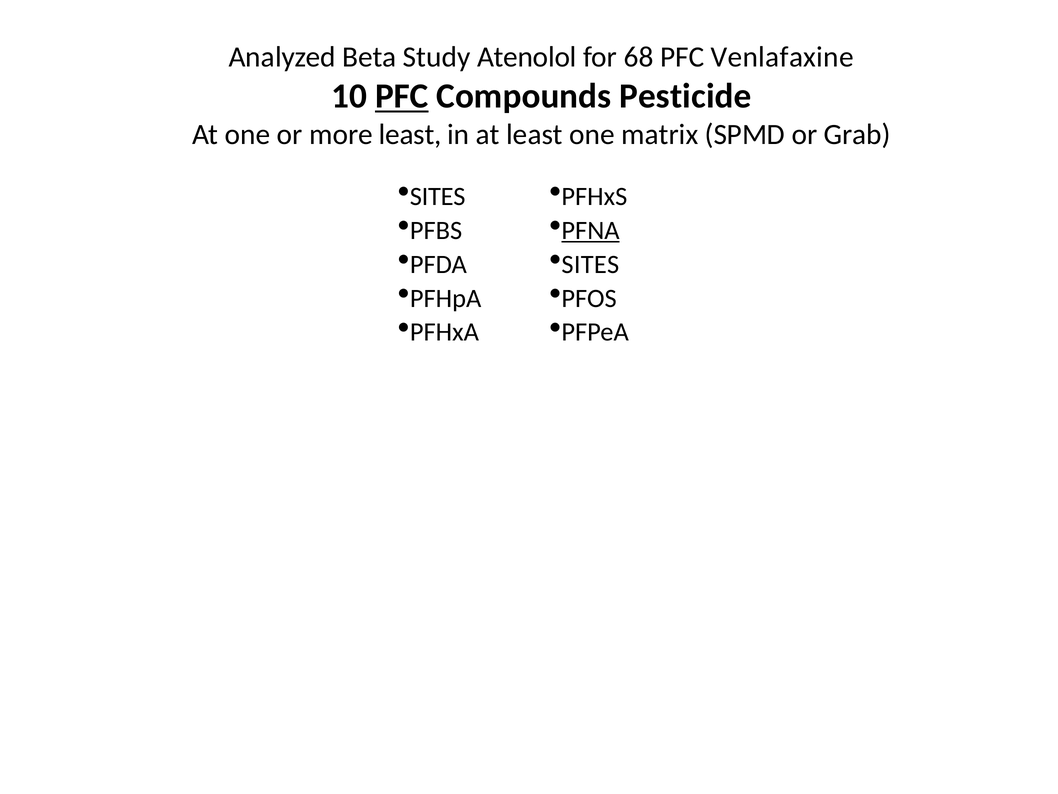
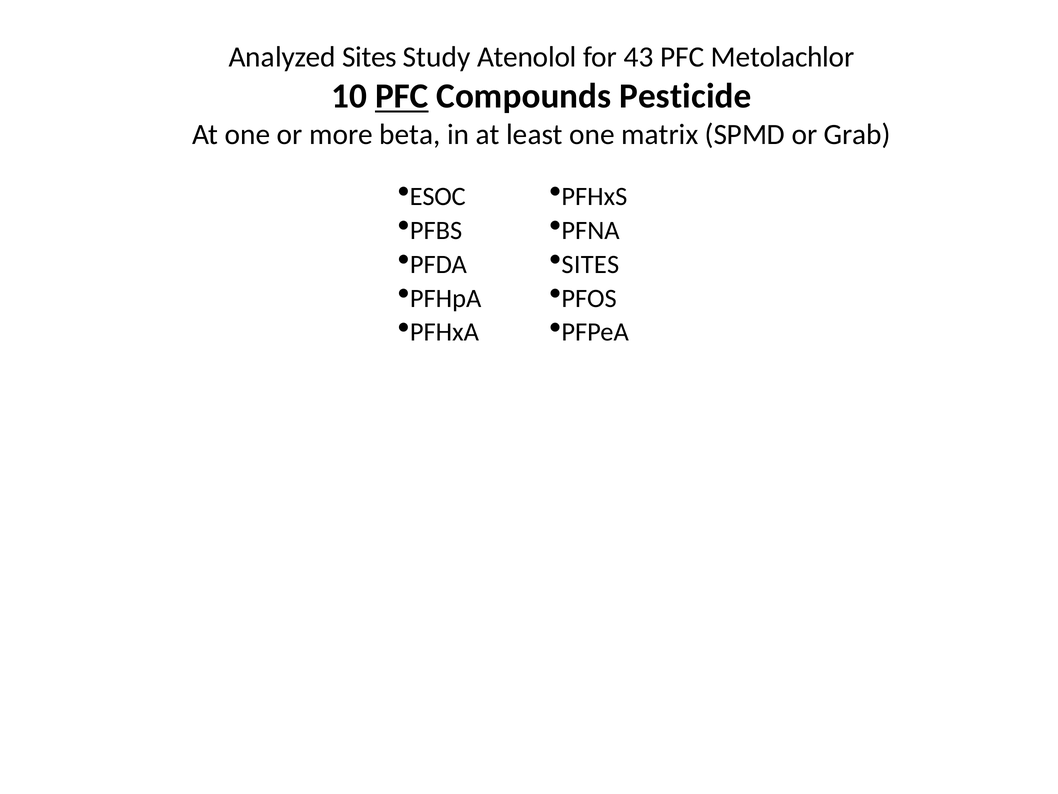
Analyzed Beta: Beta -> Sites
68: 68 -> 43
Venlafaxine: Venlafaxine -> Metolachlor
more least: least -> beta
SITES at (438, 196): SITES -> ESOC
PFNA underline: present -> none
